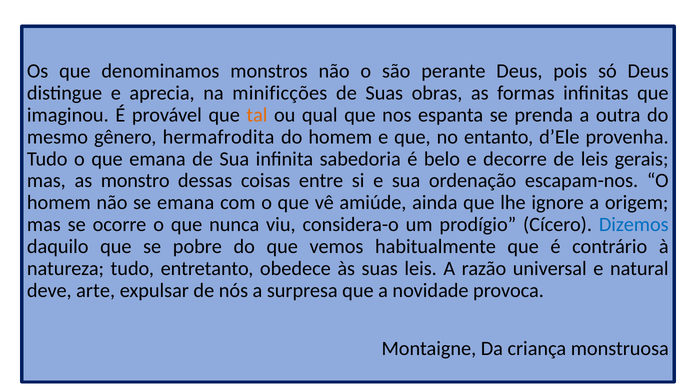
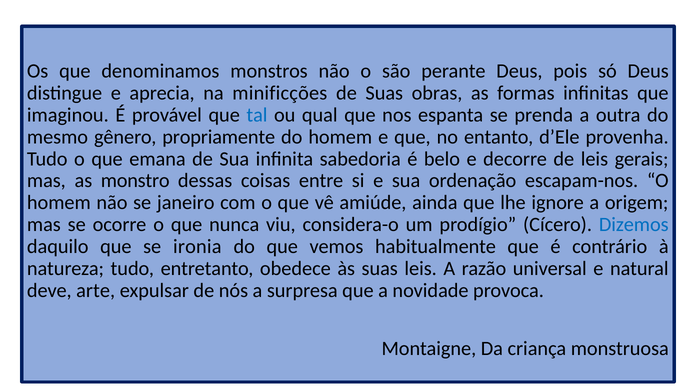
tal colour: orange -> blue
hermafrodita: hermafrodita -> propriamente
se emana: emana -> janeiro
pobre: pobre -> ironia
